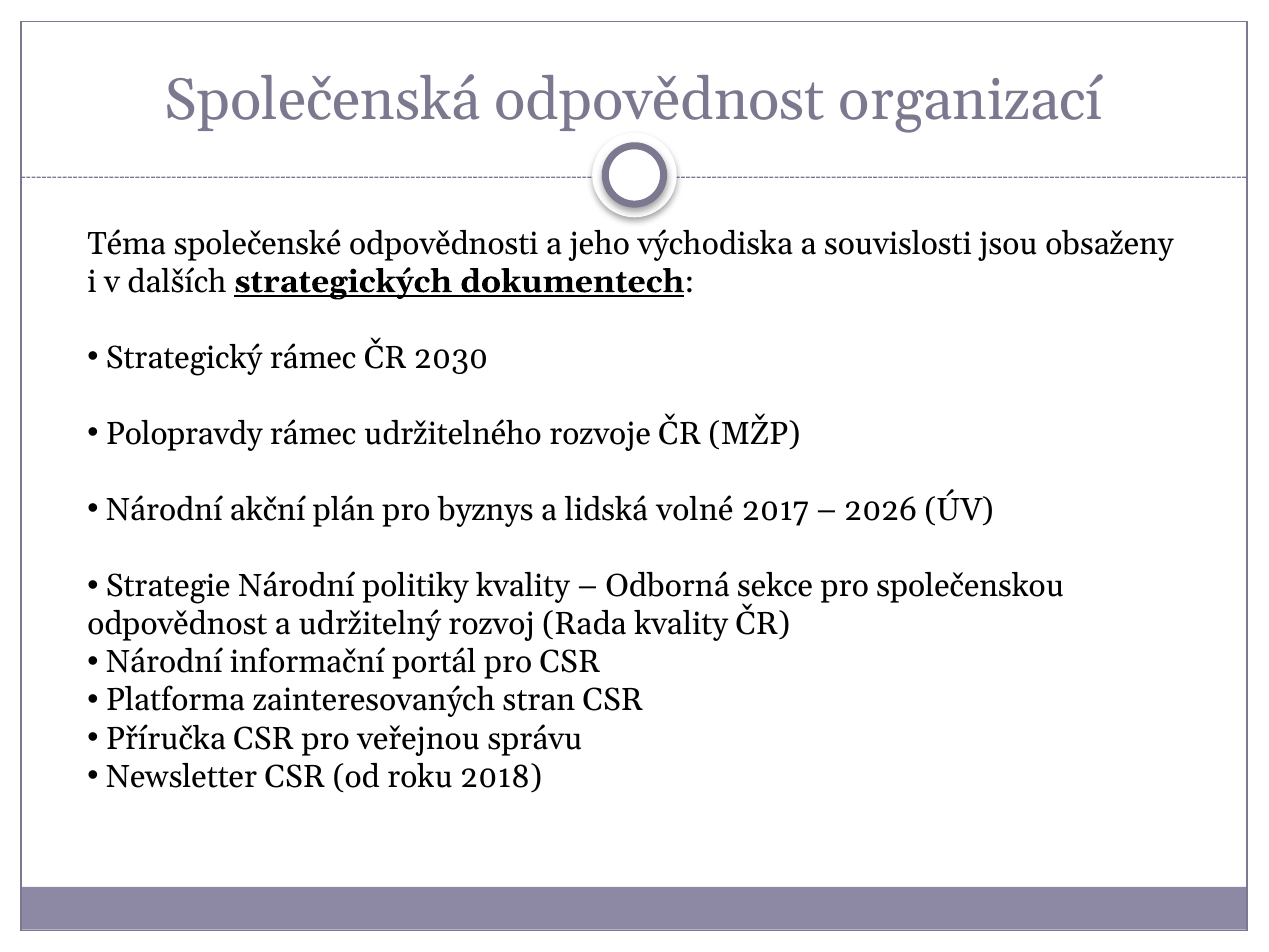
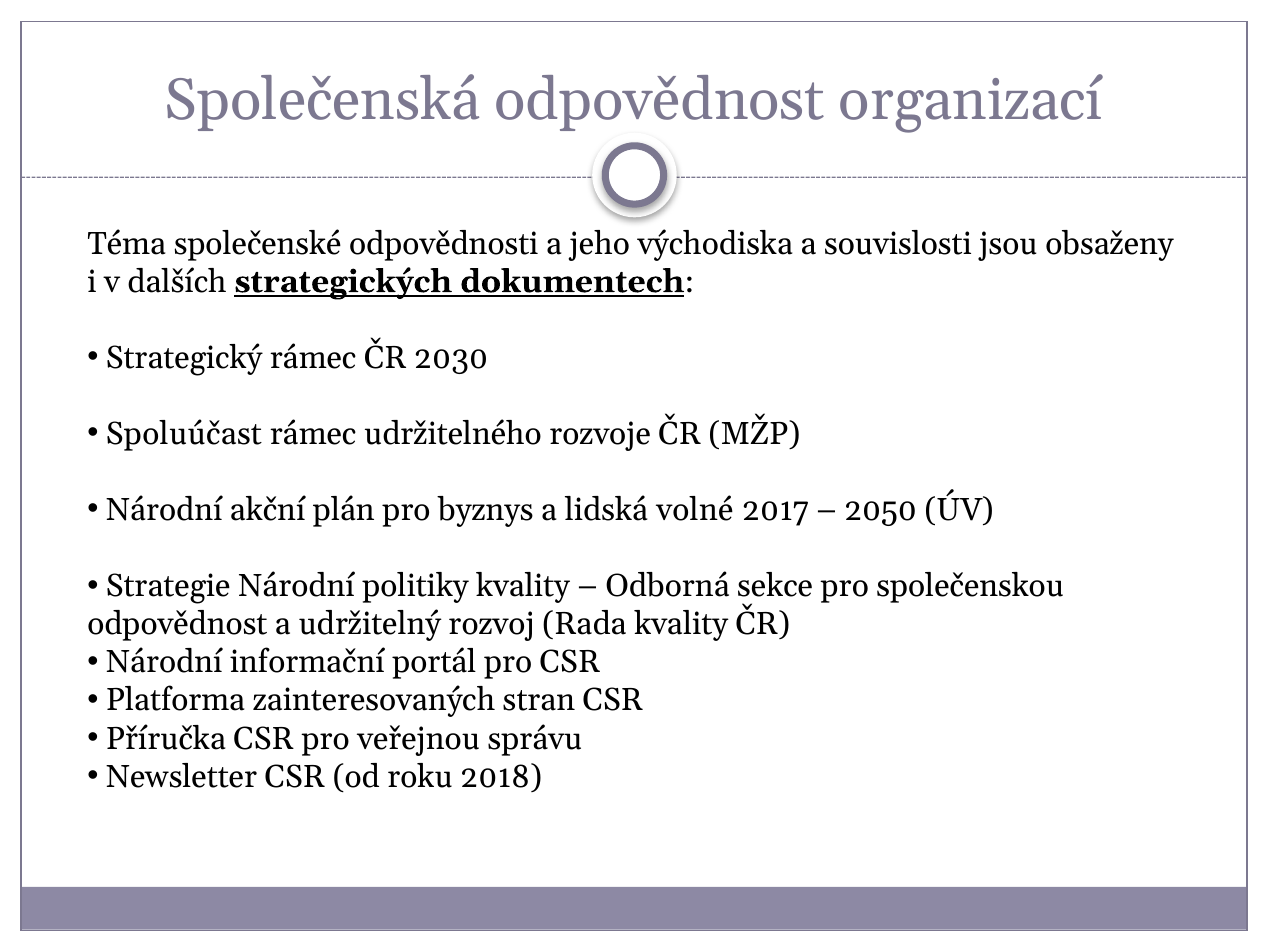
Polopravdy: Polopravdy -> Spoluúčast
2026: 2026 -> 2050
